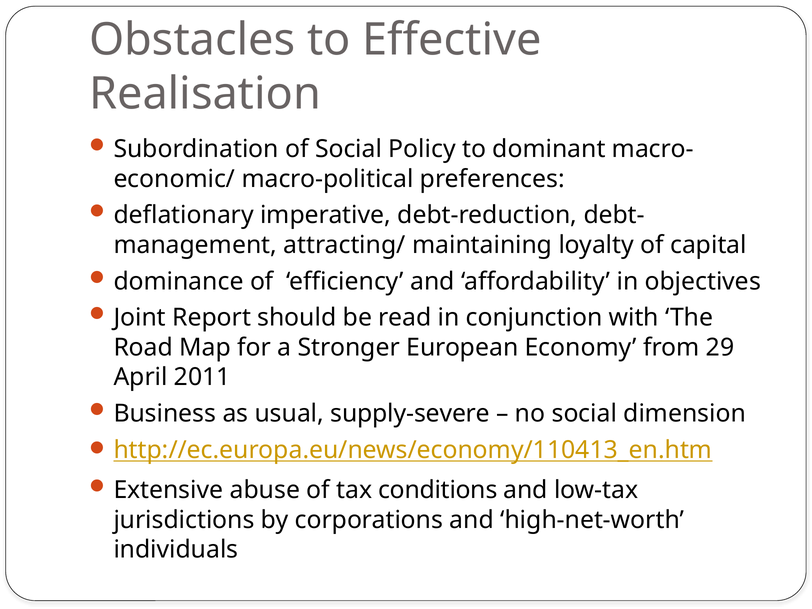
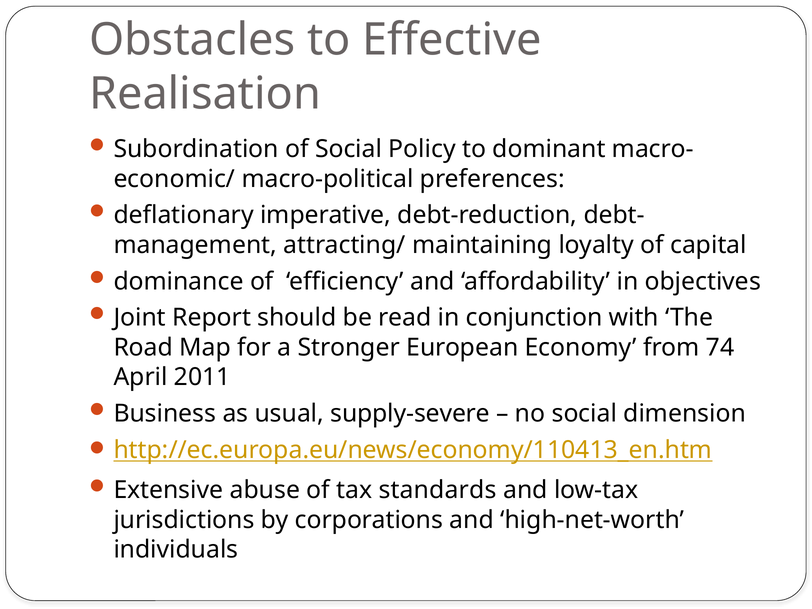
29: 29 -> 74
conditions: conditions -> standards
